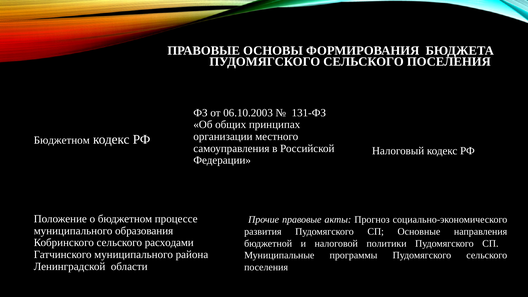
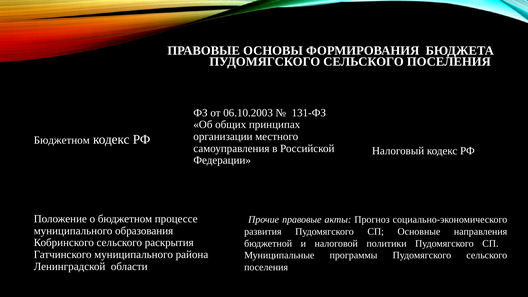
расходами: расходами -> раскрытия
